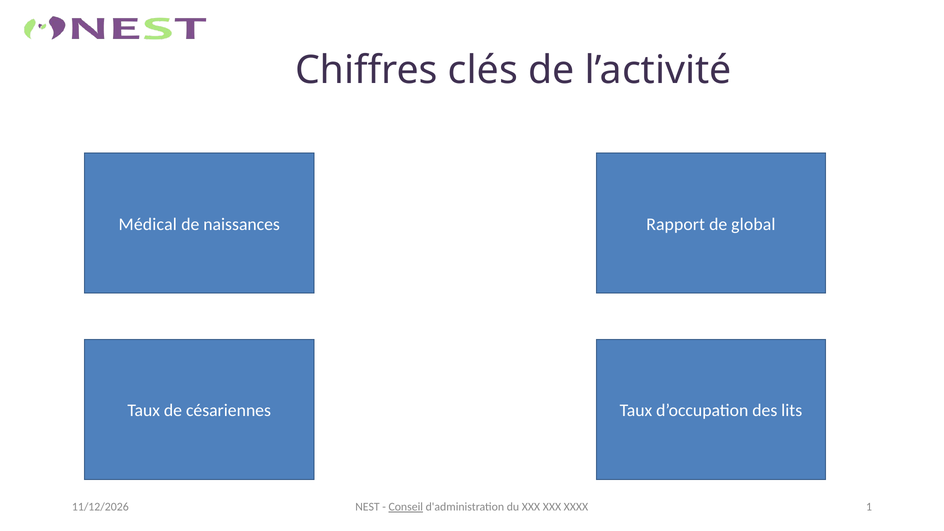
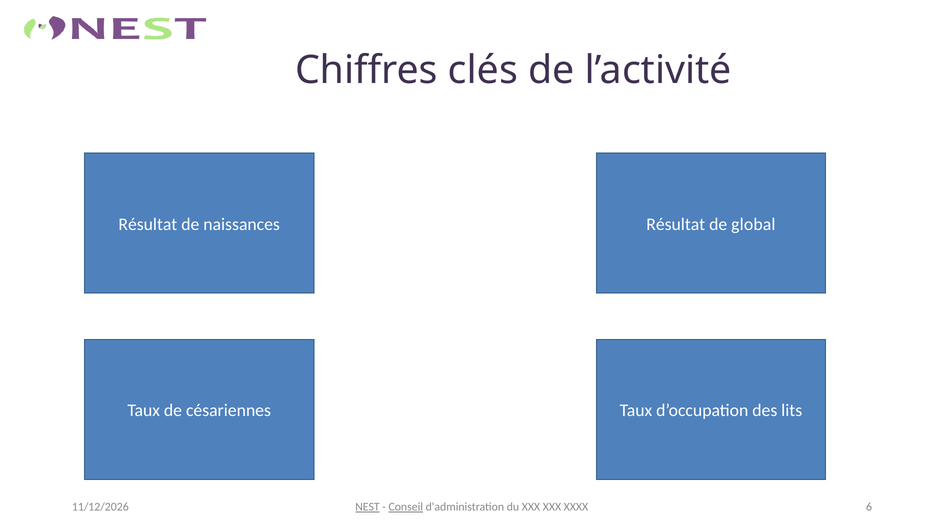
Médical at (148, 224): Médical -> Résultat
naissances Rapport: Rapport -> Résultat
NEST underline: none -> present
1: 1 -> 6
